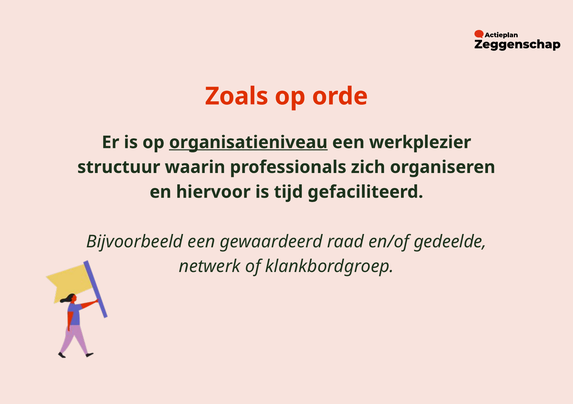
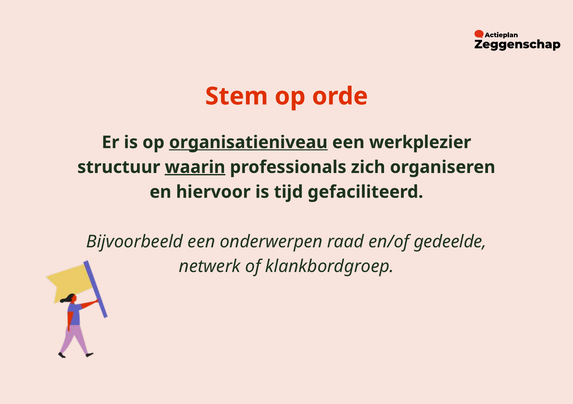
Zoals: Zoals -> Stem
waarin underline: none -> present
gewaardeerd: gewaardeerd -> onderwerpen
